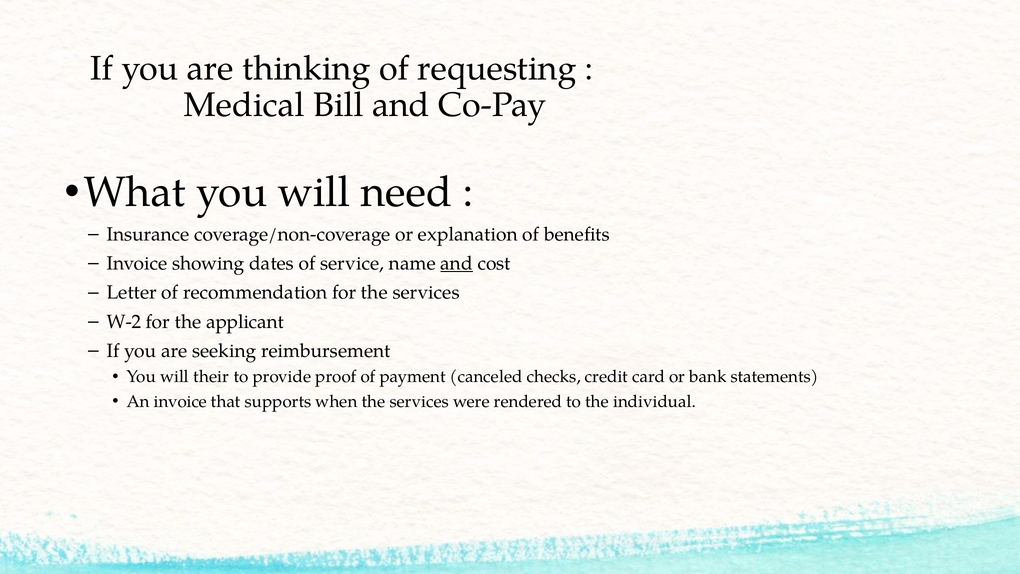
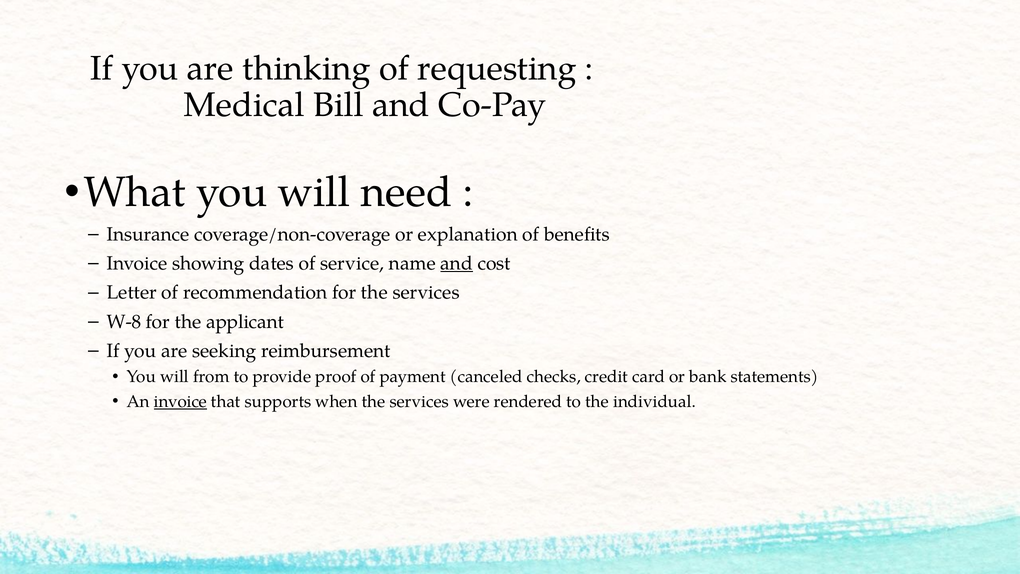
W-2: W-2 -> W-8
their: their -> from
invoice at (180, 401) underline: none -> present
